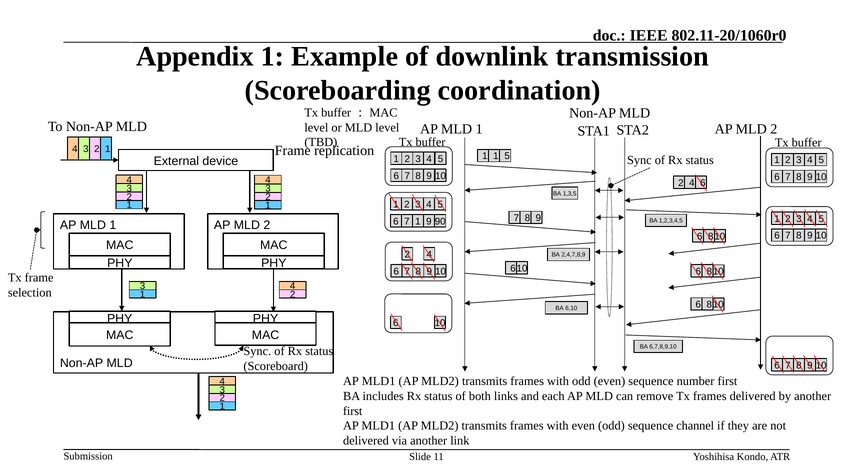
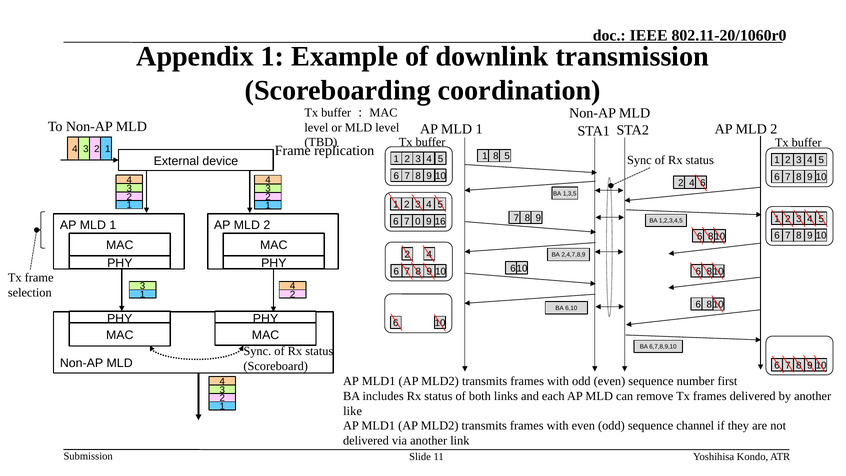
device 1 1: 1 -> 8
7 1: 1 -> 0
90: 90 -> 16
first at (353, 411): first -> like
